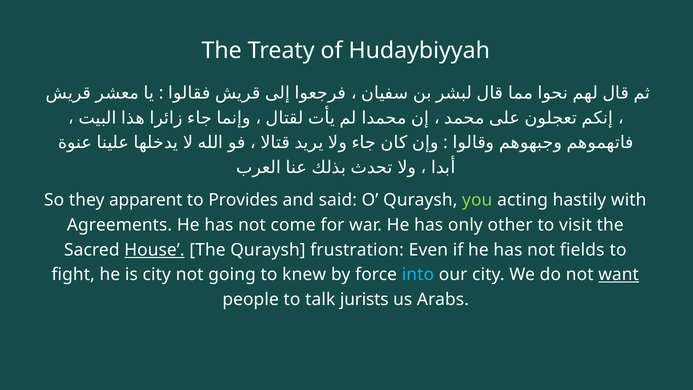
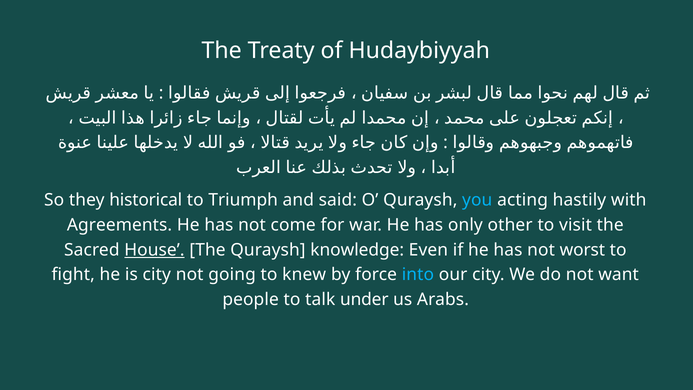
apparent: apparent -> historical
Provides: Provides -> Triumph
you colour: light green -> light blue
frustration: frustration -> knowledge
fields: fields -> worst
want underline: present -> none
jurists: jurists -> under
